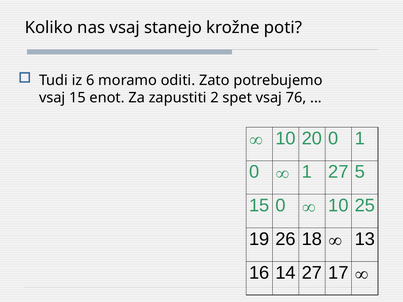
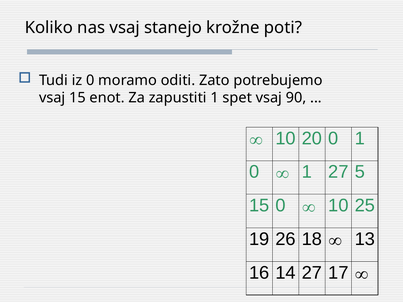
iz 6: 6 -> 0
zapustiti 2: 2 -> 1
76: 76 -> 90
